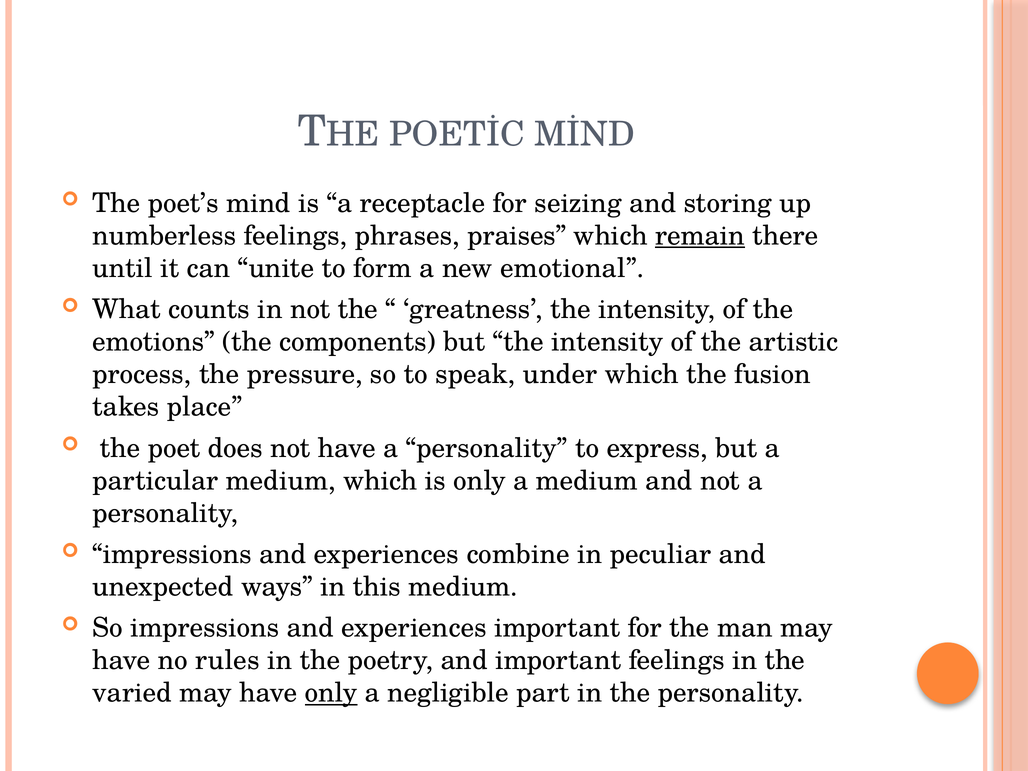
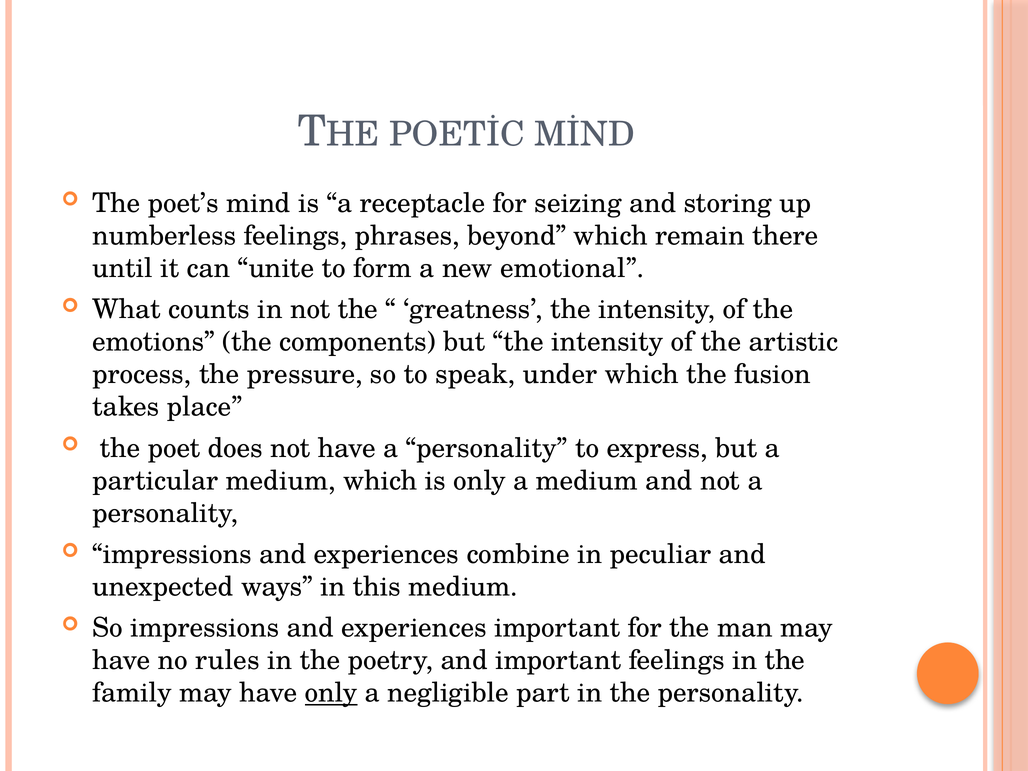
praises: praises -> beyond
remain underline: present -> none
varied: varied -> family
